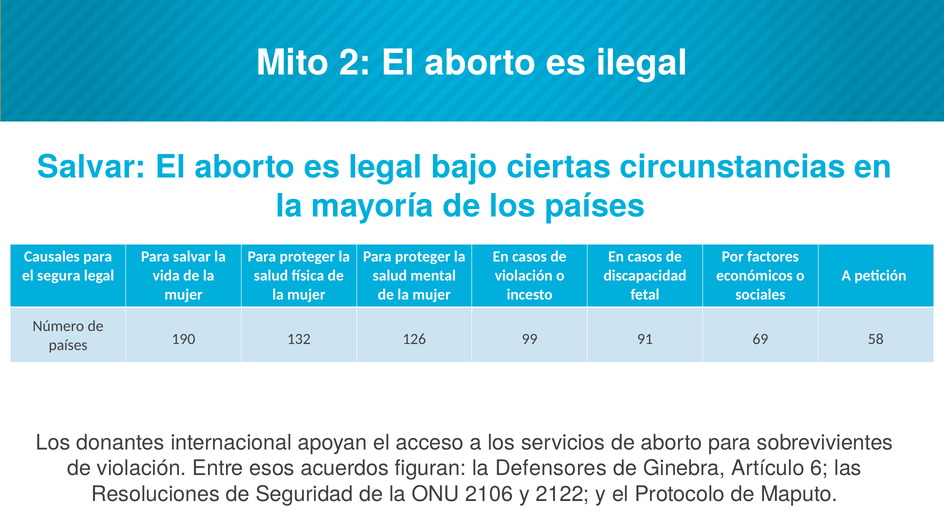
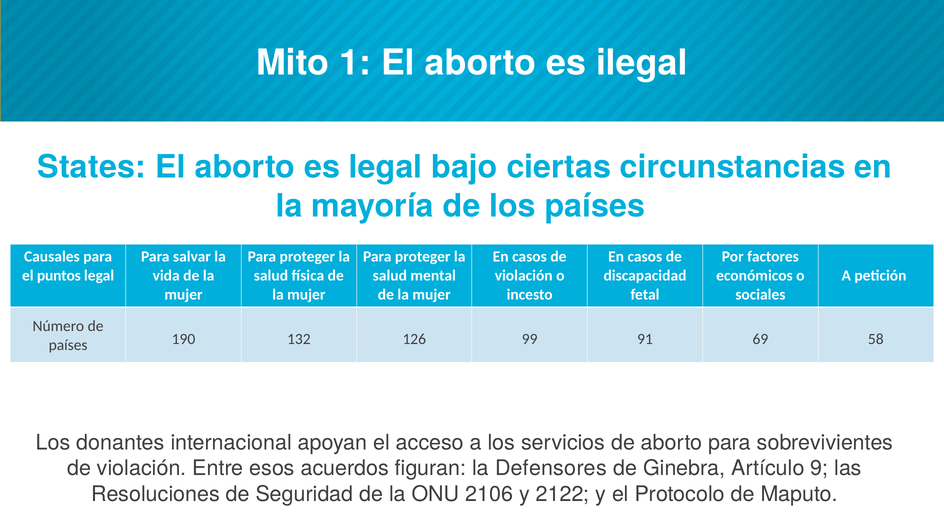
2: 2 -> 1
Salvar at (92, 167): Salvar -> States
segura: segura -> puntos
6: 6 -> 9
